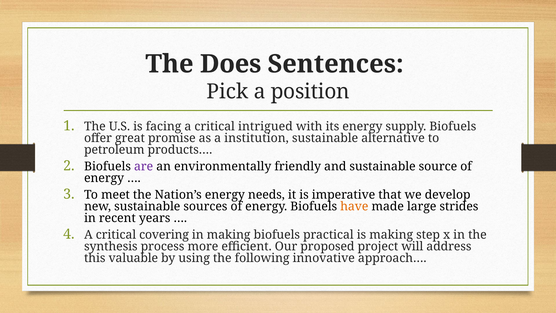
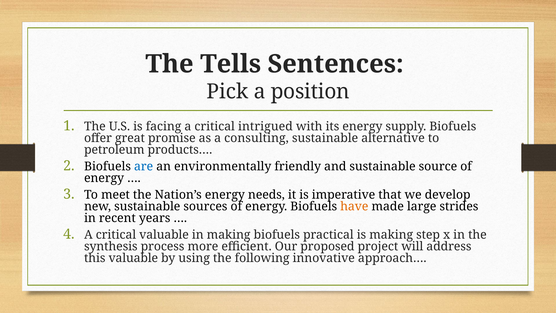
Does: Does -> Tells
institution: institution -> consulting
are colour: purple -> blue
critical covering: covering -> valuable
